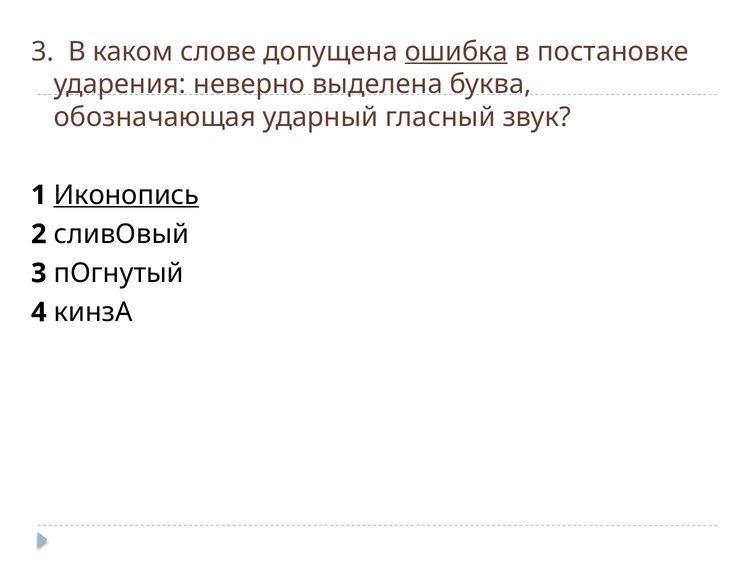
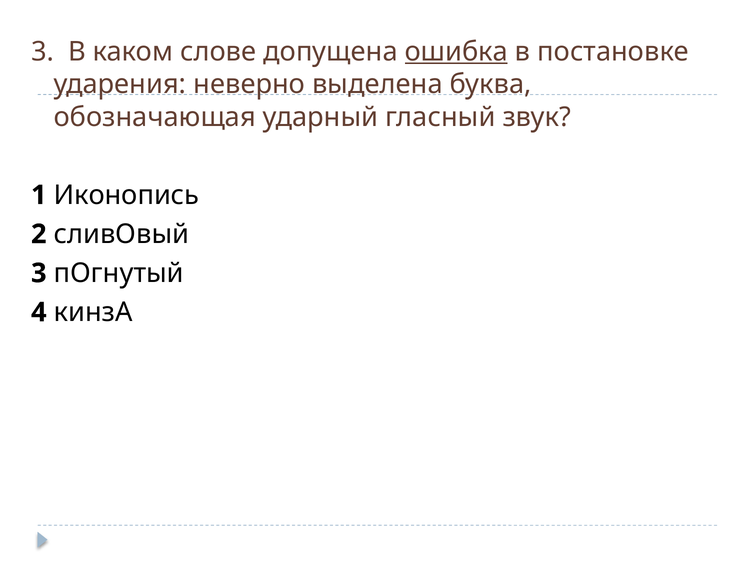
Иконопись underline: present -> none
